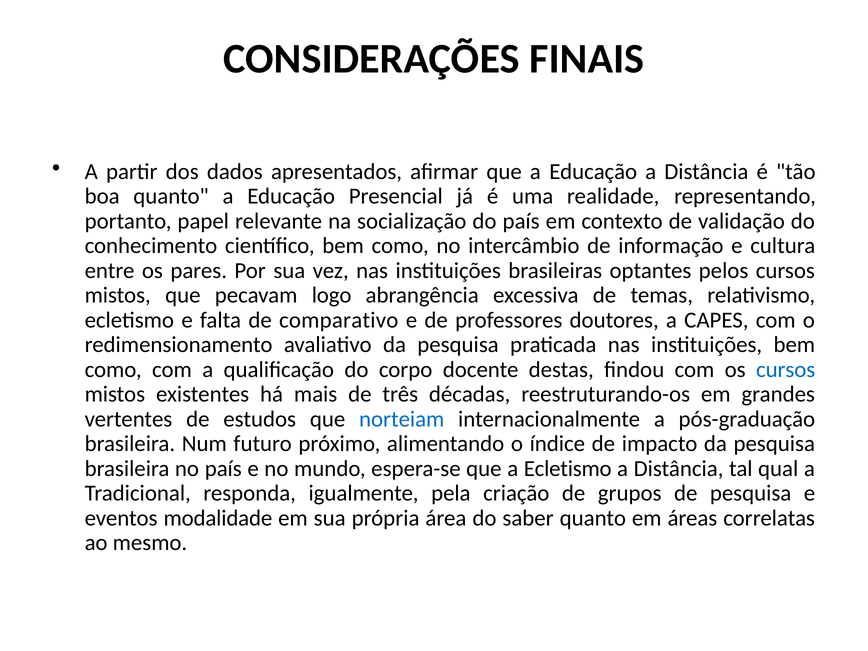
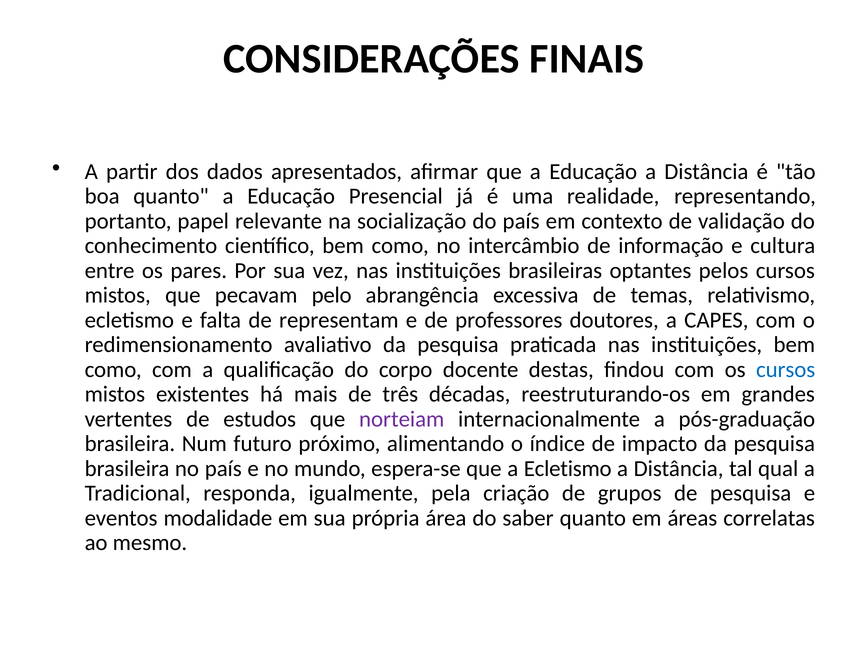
logo: logo -> pelo
comparativo: comparativo -> representam
norteiam colour: blue -> purple
